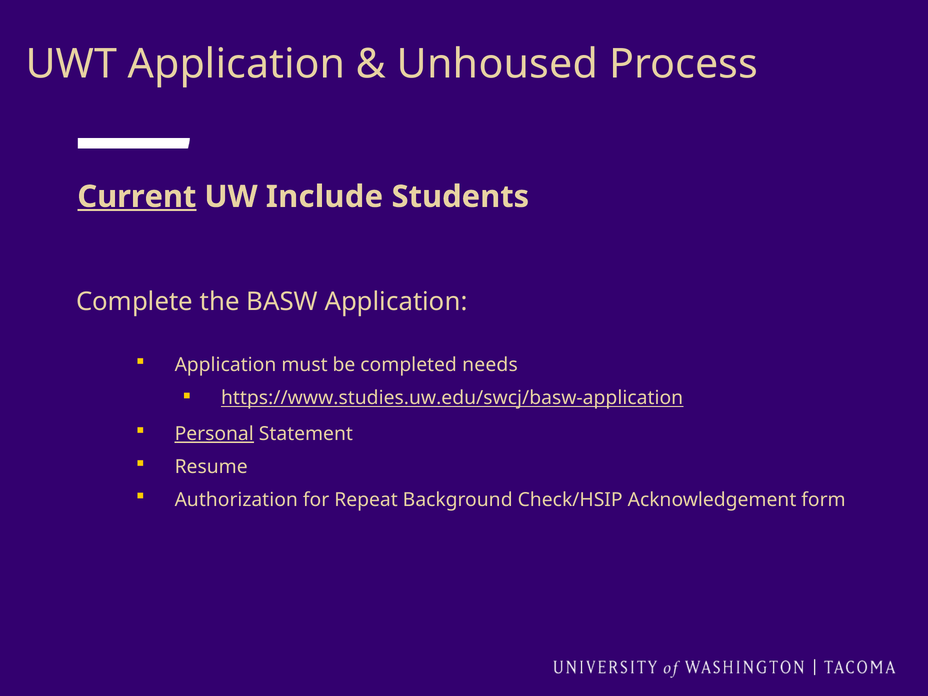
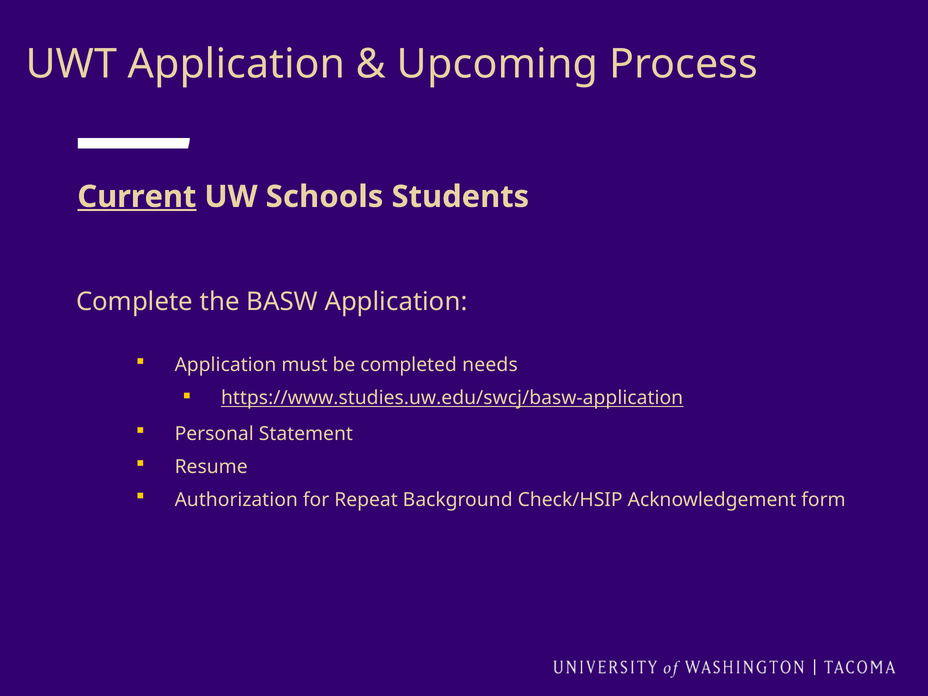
Unhoused: Unhoused -> Upcoming
Include: Include -> Schools
Personal underline: present -> none
